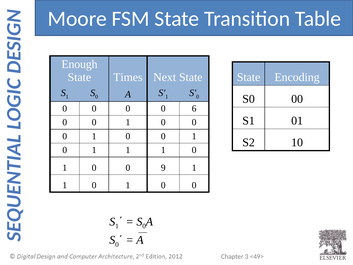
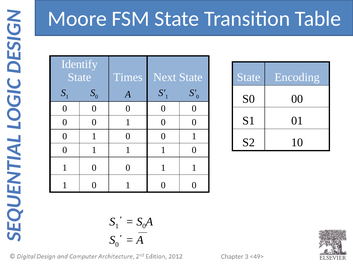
Enough: Enough -> Identify
6 at (194, 108): 6 -> 0
9 at (163, 168): 9 -> 1
